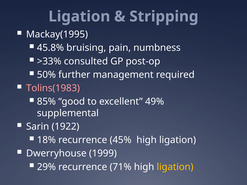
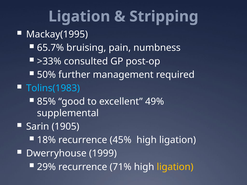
45.8%: 45.8% -> 65.7%
Tolins(1983 colour: pink -> light blue
1922: 1922 -> 1905
